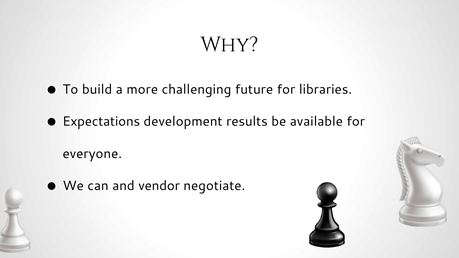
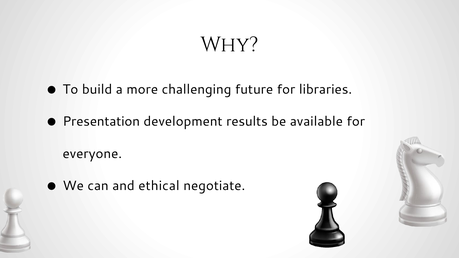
Expectations: Expectations -> Presentation
vendor: vendor -> ethical
